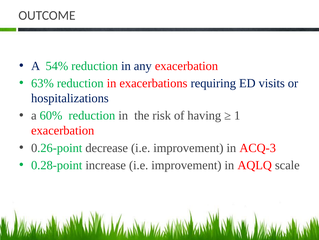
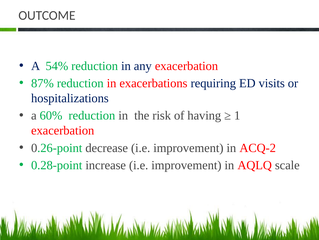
63%: 63% -> 87%
ACQ-3: ACQ-3 -> ACQ-2
